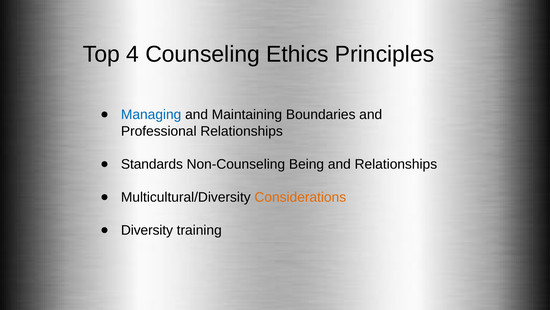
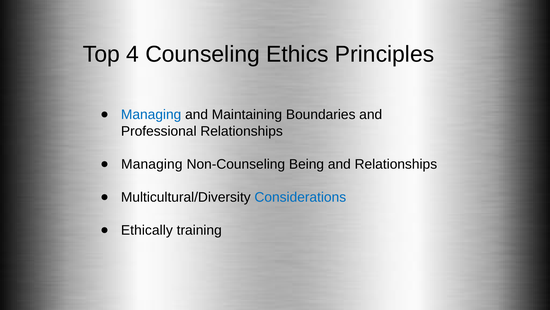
Standards at (152, 164): Standards -> Managing
Considerations colour: orange -> blue
Diversity: Diversity -> Ethically
